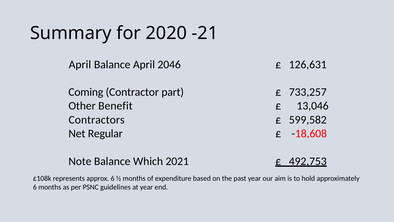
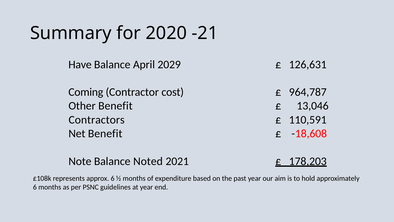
April at (80, 64): April -> Have
2046: 2046 -> 2029
part: part -> cost
733,257: 733,257 -> 964,787
599,582: 599,582 -> 110,591
Net Regular: Regular -> Benefit
Which: Which -> Noted
492,753: 492,753 -> 178,203
